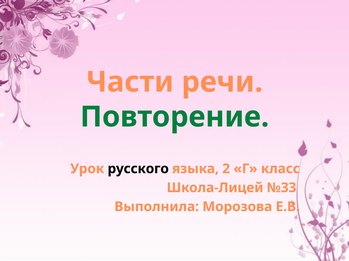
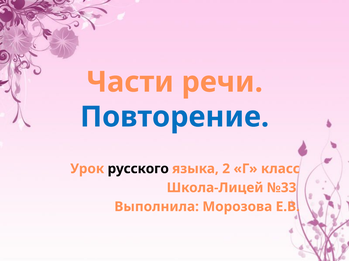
Повторение colour: green -> blue
